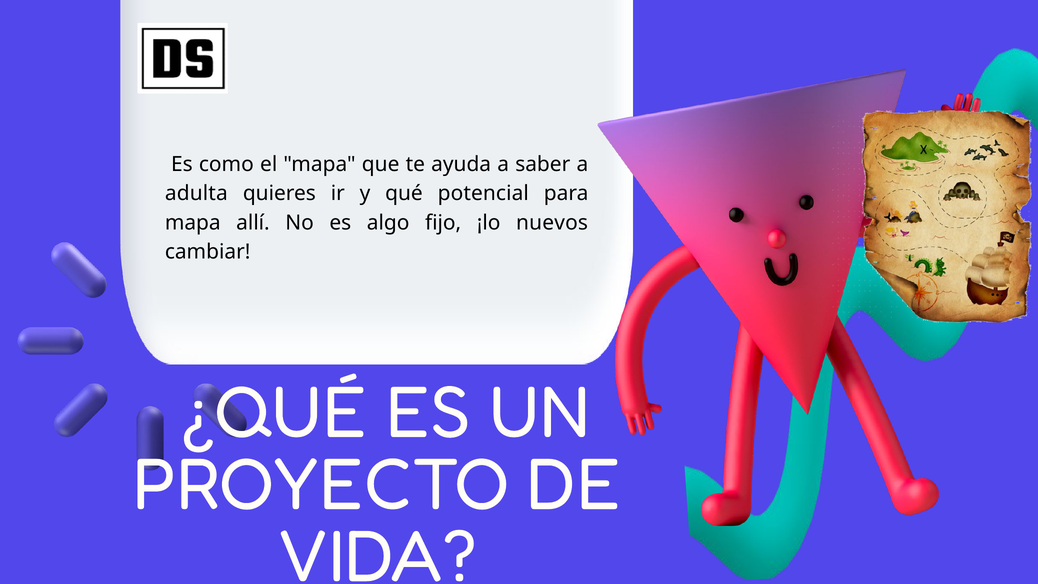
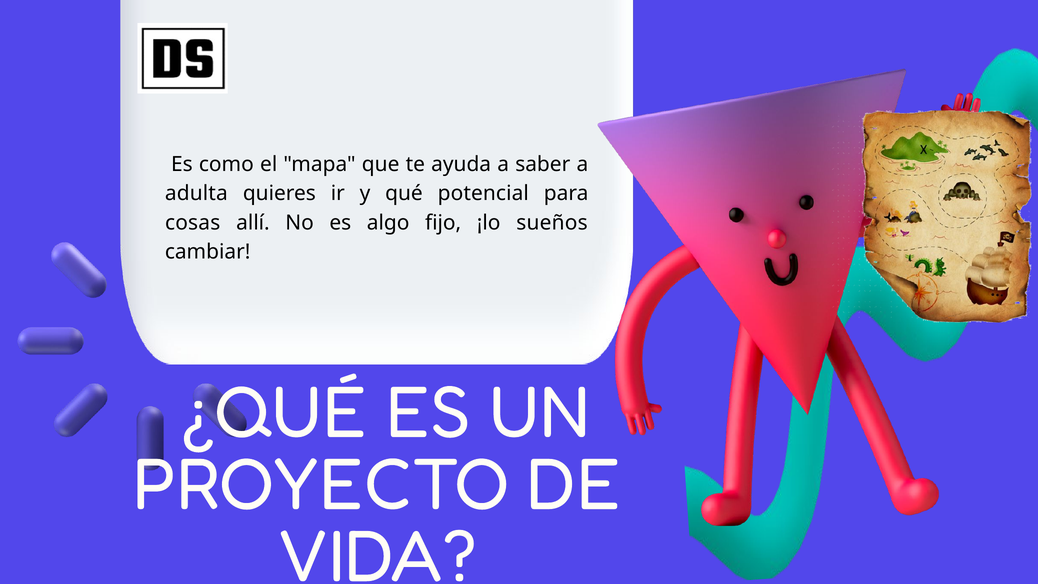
mapa at (193, 223): mapa -> cosas
nuevos: nuevos -> sueños
